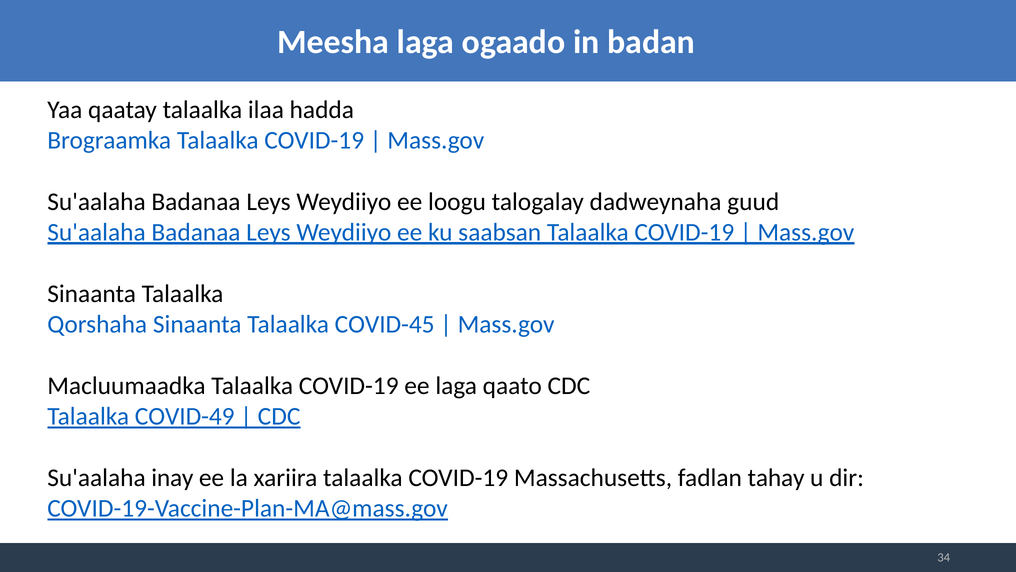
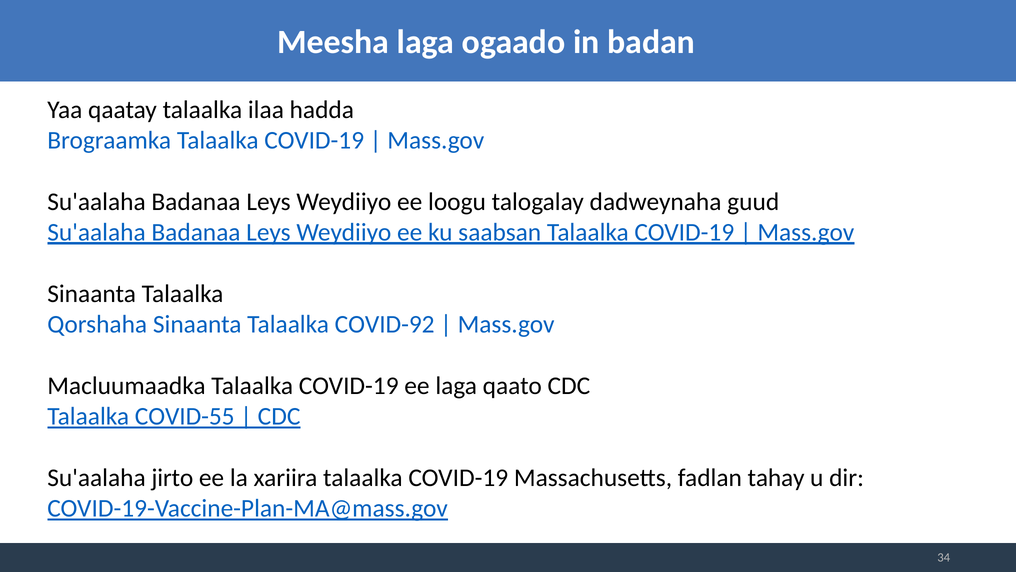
COVID-45: COVID-45 -> COVID-92
COVID-49: COVID-49 -> COVID-55
inay: inay -> jirto
